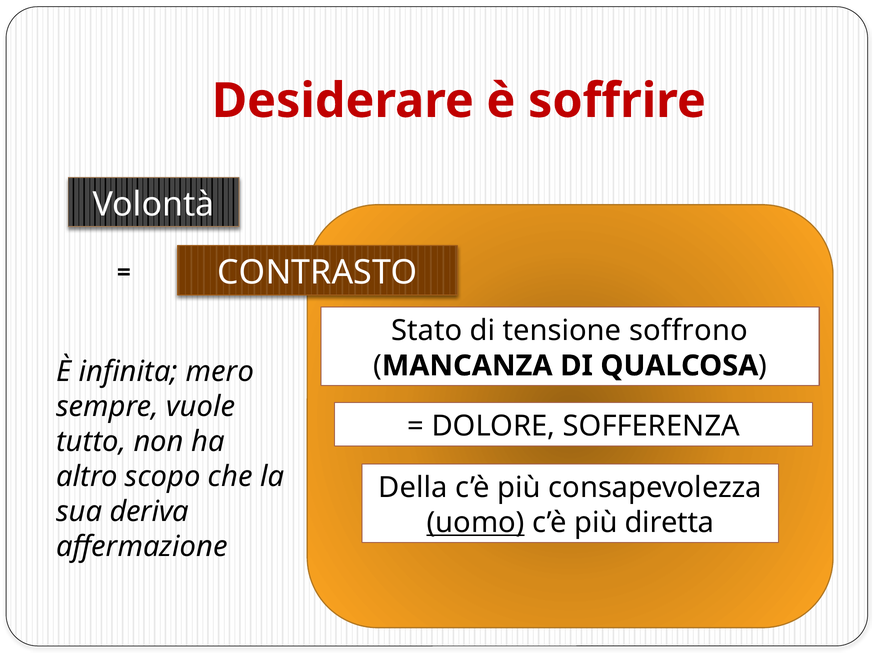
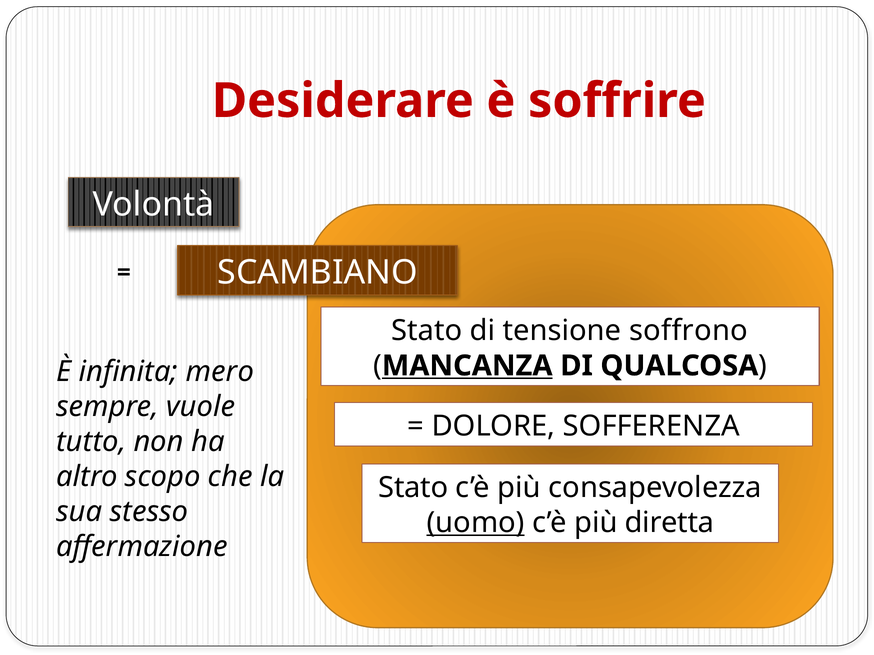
CONTRASTO: CONTRASTO -> SCAMBIANO
MANCANZA underline: none -> present
Della at (413, 488): Della -> Stato
deriva: deriva -> stesso
